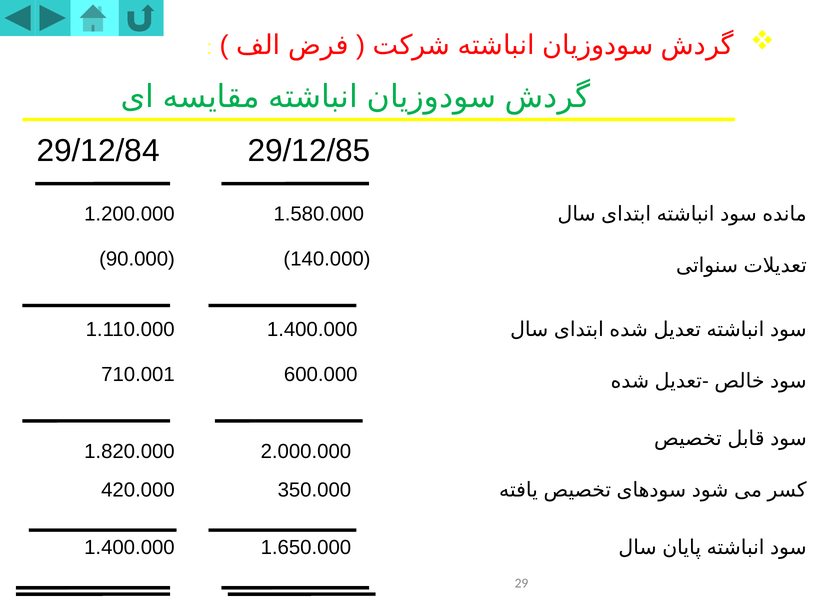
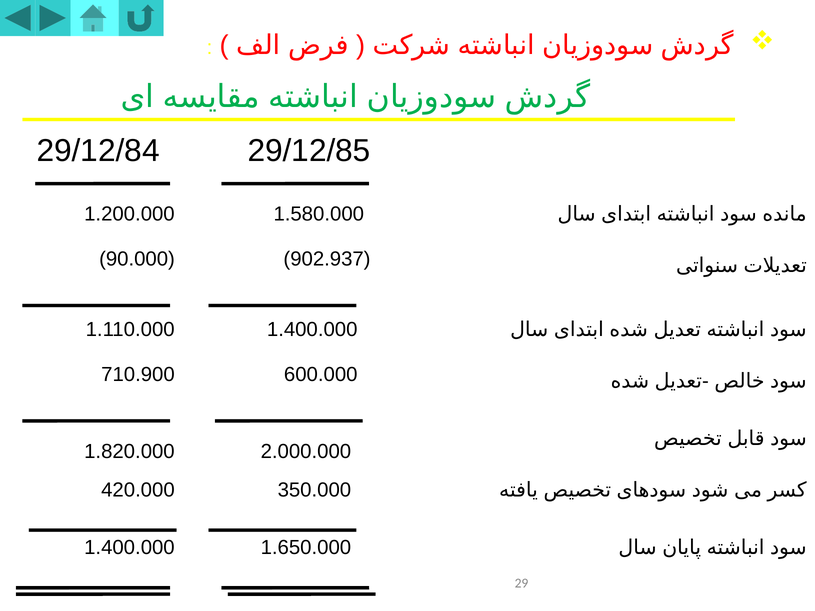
140.000: 140.000 -> 902.937
710.001: 710.001 -> 710.900
